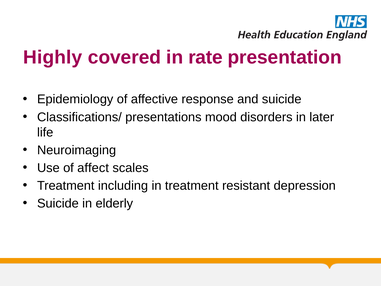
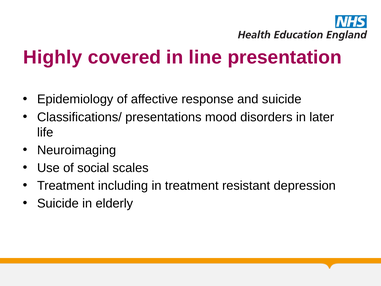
rate: rate -> line
affect: affect -> social
